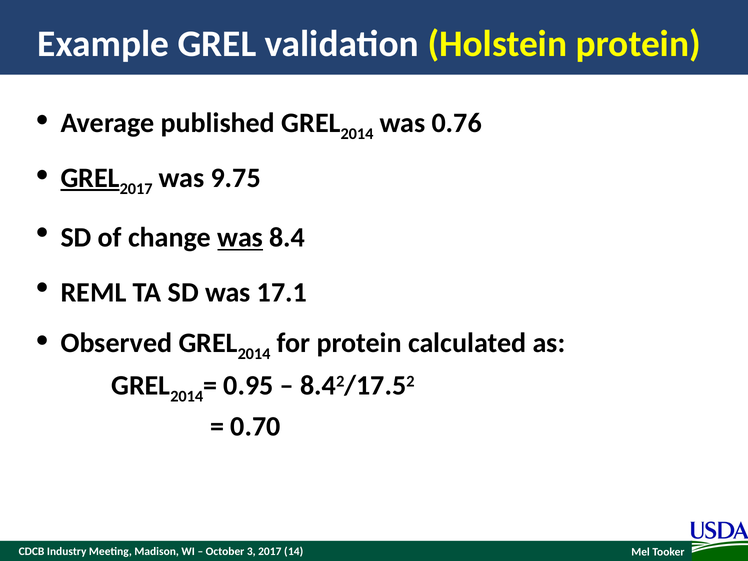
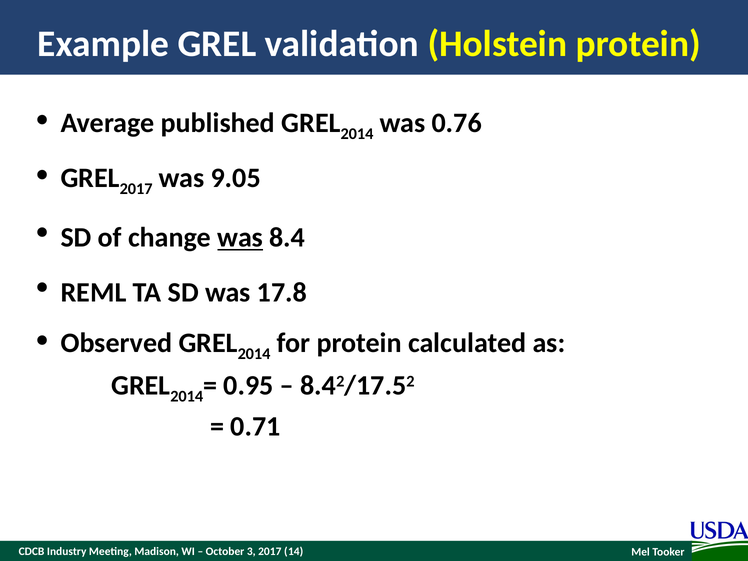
GREL at (90, 178) underline: present -> none
9.75: 9.75 -> 9.05
17.1: 17.1 -> 17.8
0.70: 0.70 -> 0.71
